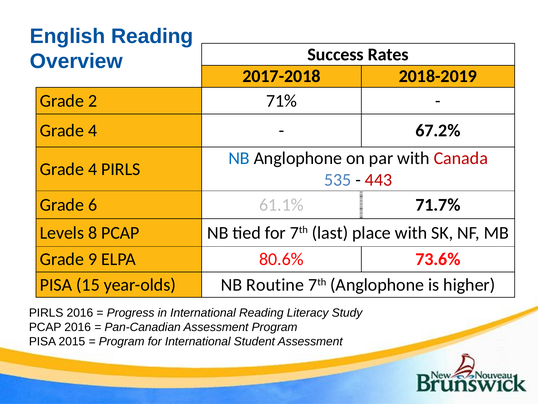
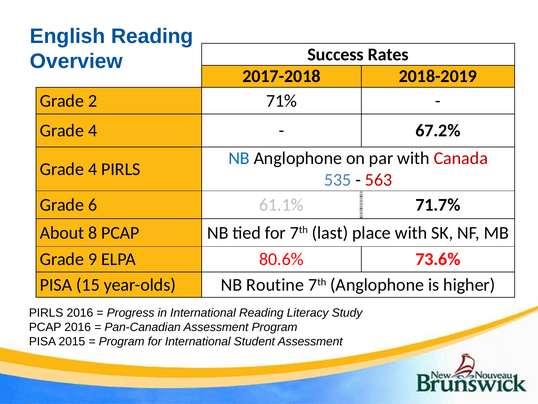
443: 443 -> 563
Levels: Levels -> About
